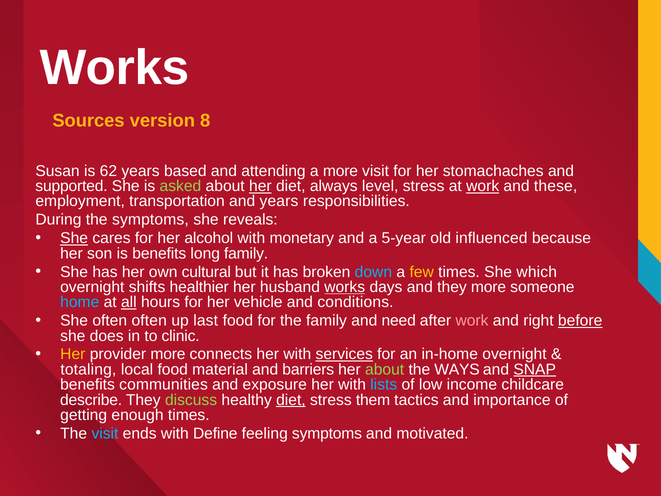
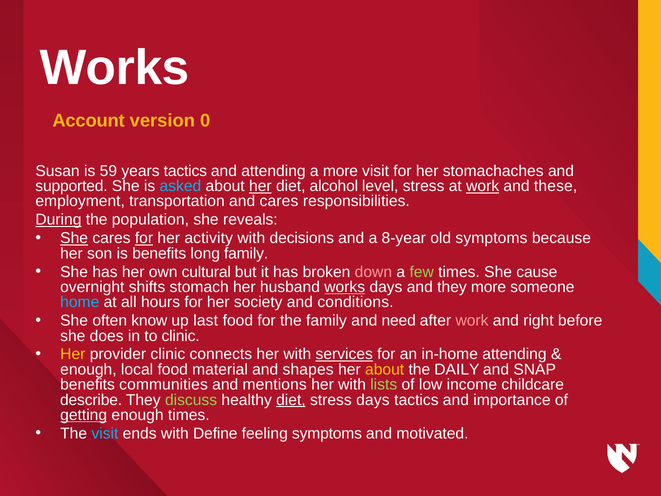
Sources: Sources -> Account
8: 8 -> 0
62: 62 -> 59
years based: based -> tactics
asked colour: light green -> light blue
always: always -> alcohol
and years: years -> cares
During underline: none -> present
the symptoms: symptoms -> population
for at (144, 238) underline: none -> present
alcohol: alcohol -> activity
monetary: monetary -> decisions
5-year: 5-year -> 8-year
old influenced: influenced -> symptoms
down colour: light blue -> pink
few colour: yellow -> light green
which: which -> cause
healthier: healthier -> stomach
all underline: present -> none
vehicle: vehicle -> society
often often: often -> know
before underline: present -> none
provider more: more -> clinic
in-home overnight: overnight -> attending
totaling at (88, 369): totaling -> enough
barriers: barriers -> shapes
about at (385, 369) colour: light green -> yellow
WAYS: WAYS -> DAILY
SNAP underline: present -> none
exposure: exposure -> mentions
lists colour: light blue -> light green
stress them: them -> days
getting underline: none -> present
